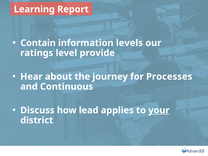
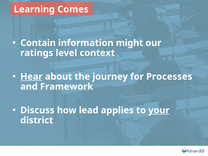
Report: Report -> Comes
levels: levels -> might
provide: provide -> context
Hear underline: none -> present
Continuous: Continuous -> Framework
